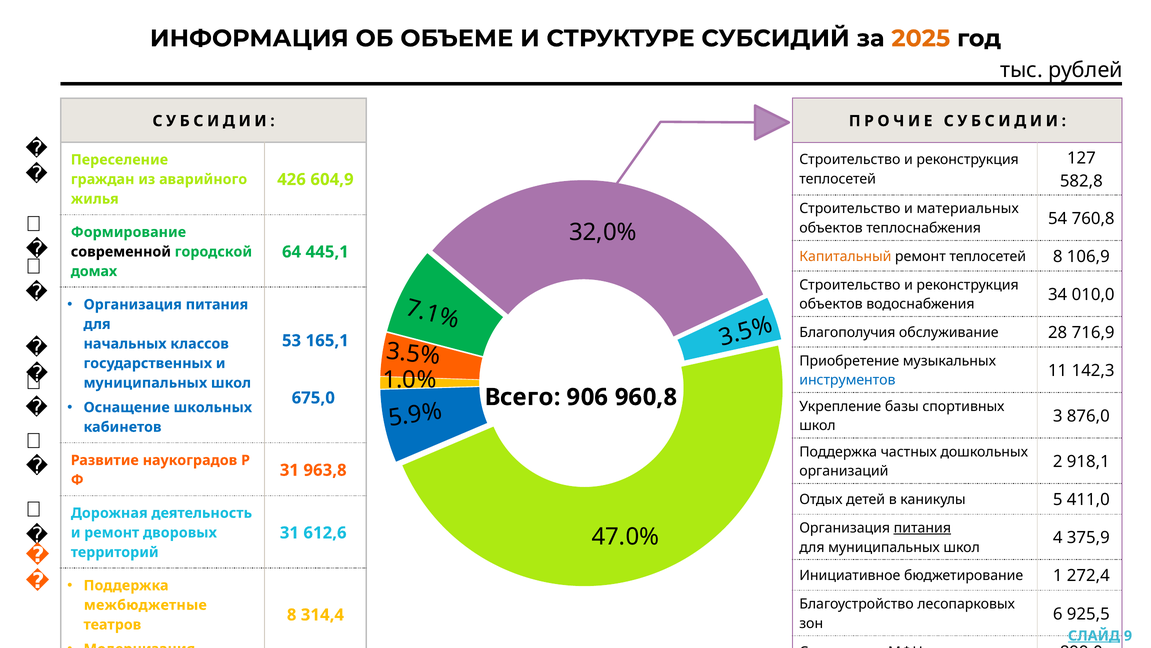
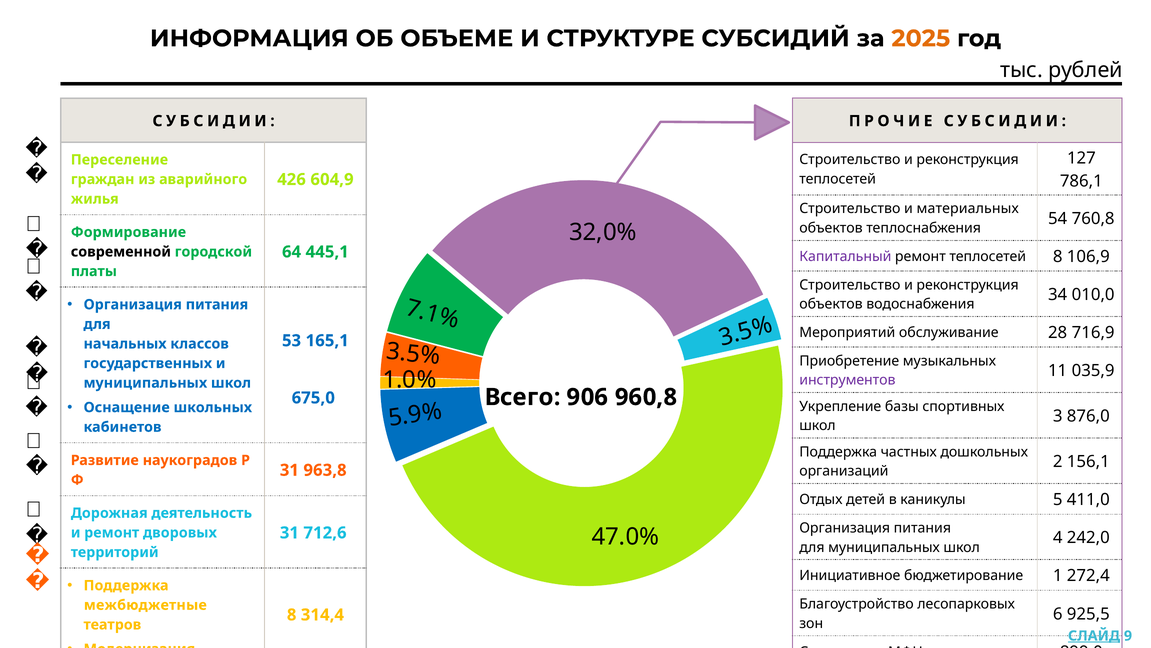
582,8: 582,8 -> 786,1
Капитальный colour: orange -> purple
домах: домах -> платы
Благополучия: Благополучия -> Мероприятий
142,3: 142,3 -> 035,9
инструментов colour: blue -> purple
918,1: 918,1 -> 156,1
питания at (922, 528) underline: present -> none
612,6: 612,6 -> 712,6
375,9: 375,9 -> 242,0
